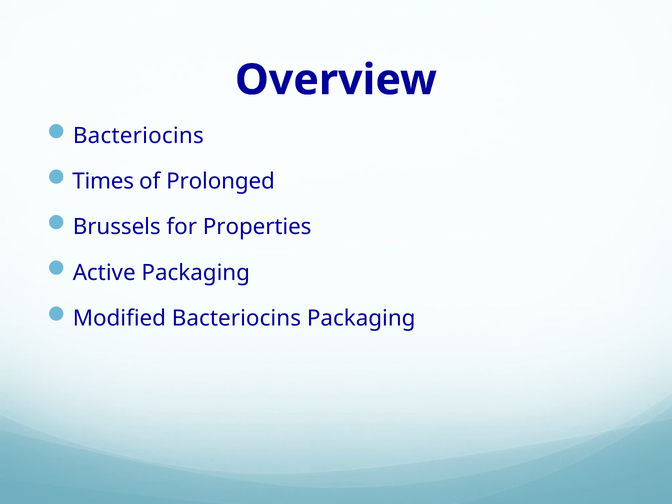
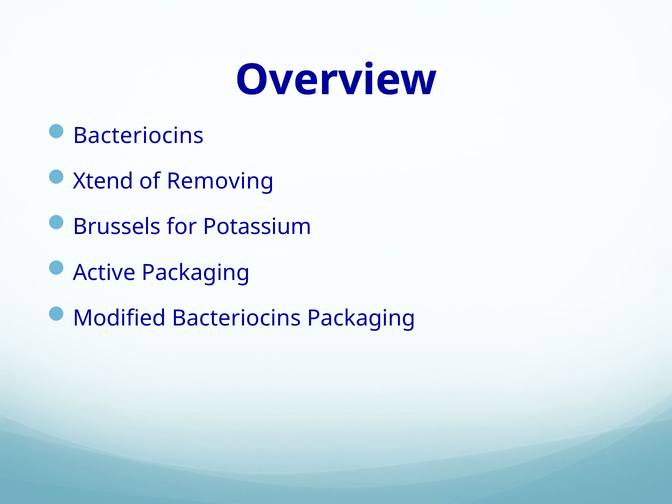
Times: Times -> Xtend
Prolonged: Prolonged -> Removing
Properties: Properties -> Potassium
